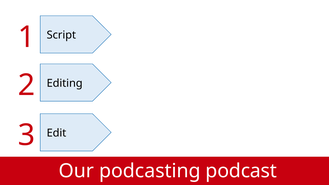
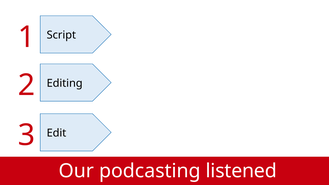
podcast: podcast -> listened
